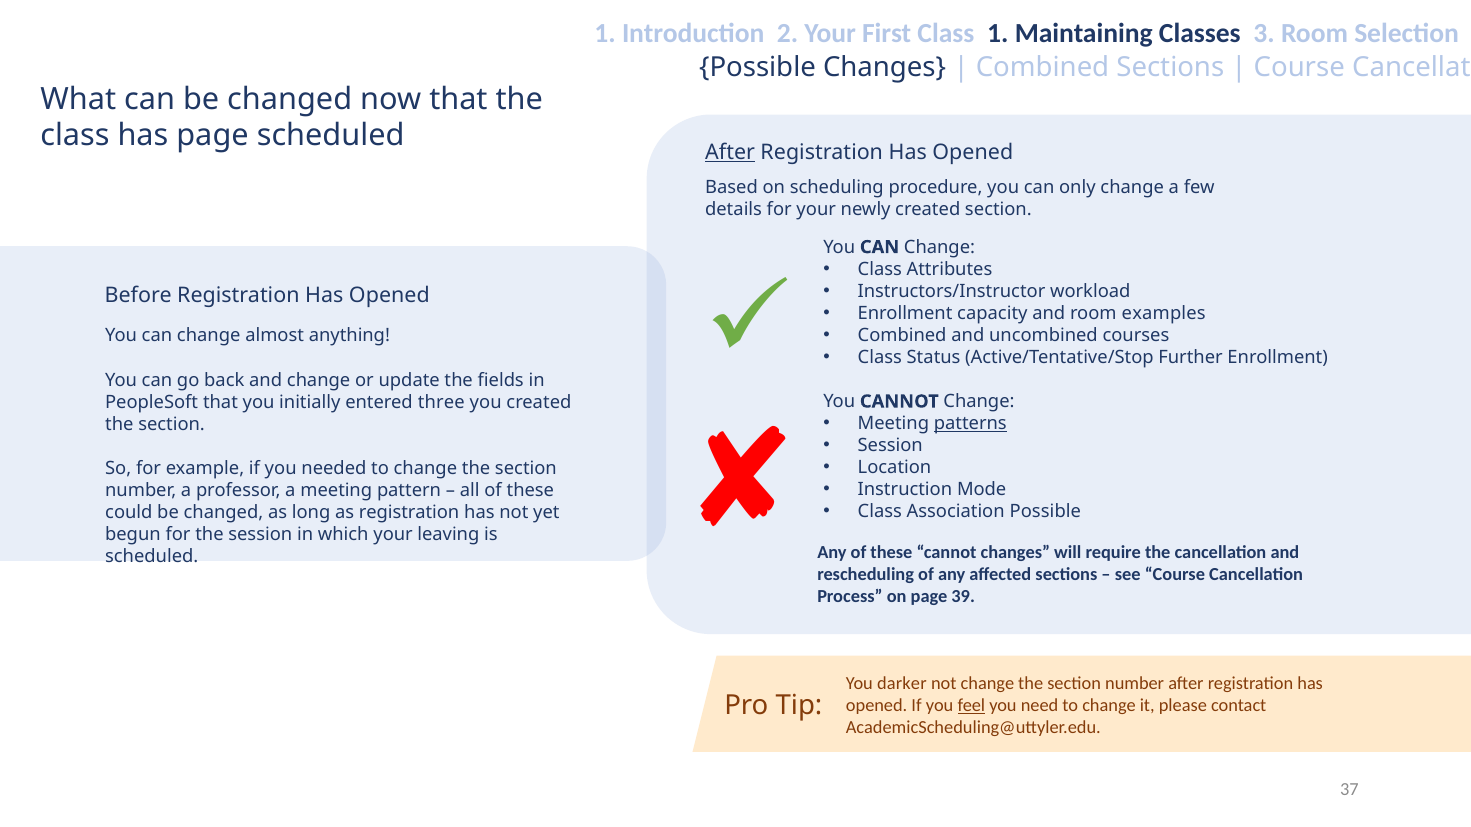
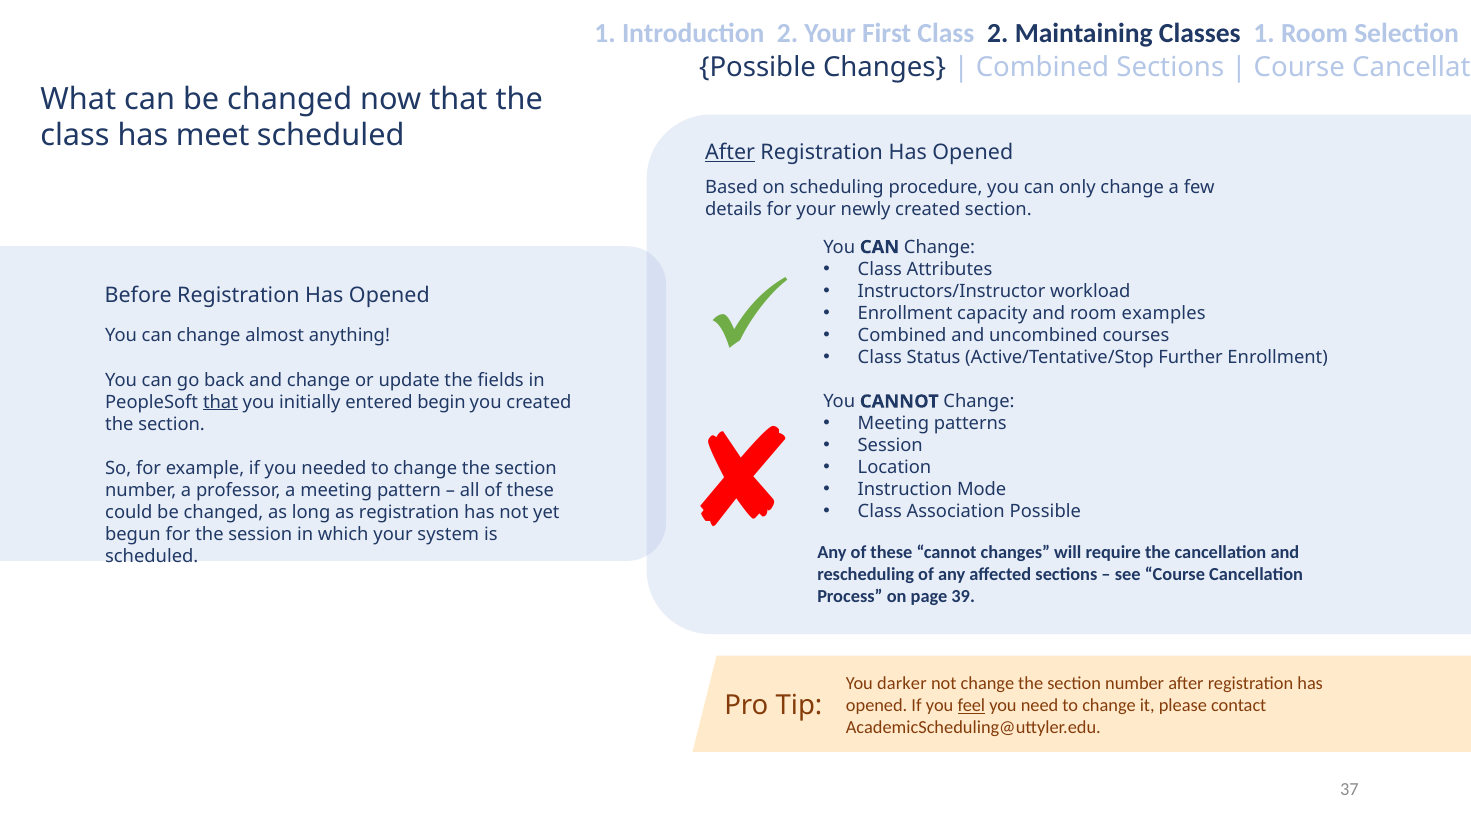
Class 1: 1 -> 2
Classes 3: 3 -> 1
has page: page -> meet
that at (220, 402) underline: none -> present
three: three -> begin
patterns underline: present -> none
leaving: leaving -> system
